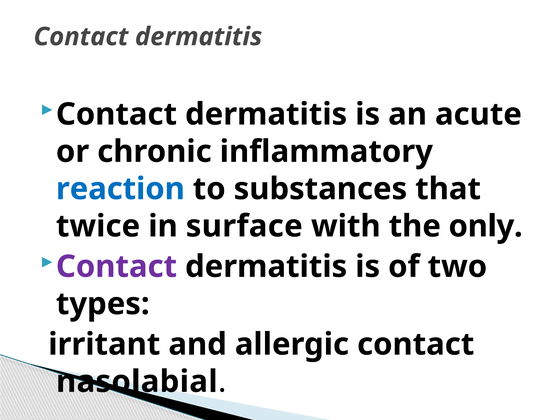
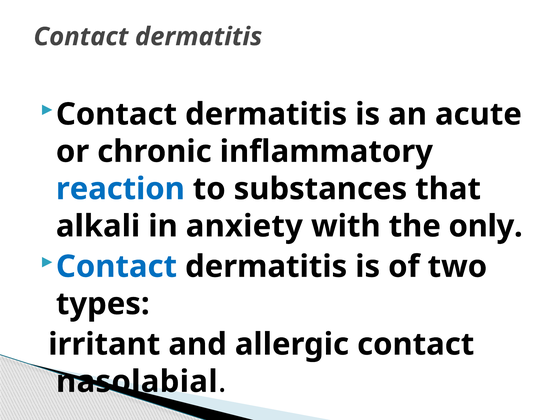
twice: twice -> alkali
surface: surface -> anxiety
Contact at (116, 267) colour: purple -> blue
